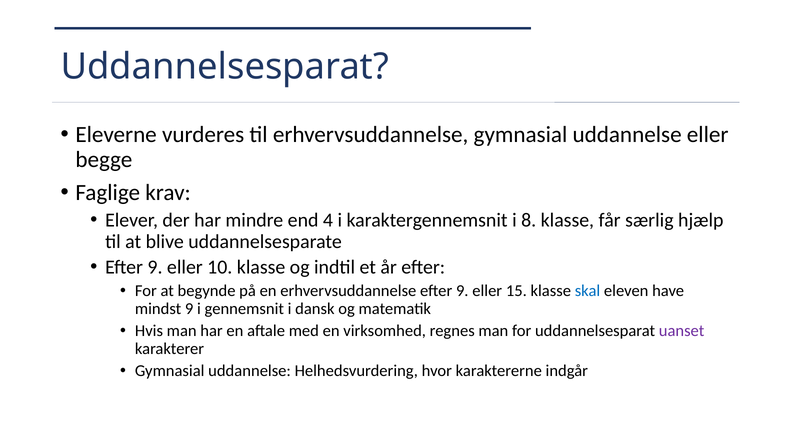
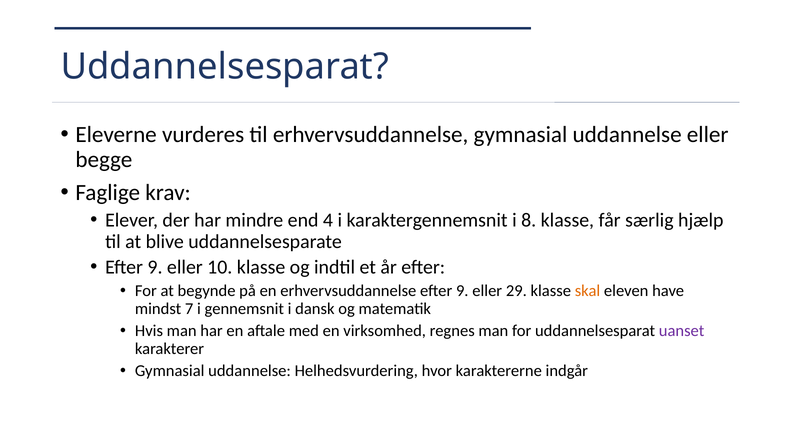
15: 15 -> 29
skal colour: blue -> orange
mindst 9: 9 -> 7
